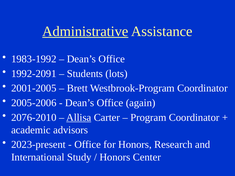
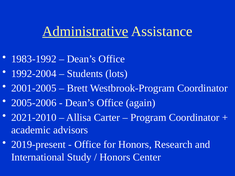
1992-2091: 1992-2091 -> 1992-2004
2076-2010: 2076-2010 -> 2021-2010
Allisa underline: present -> none
2023-present: 2023-present -> 2019-present
